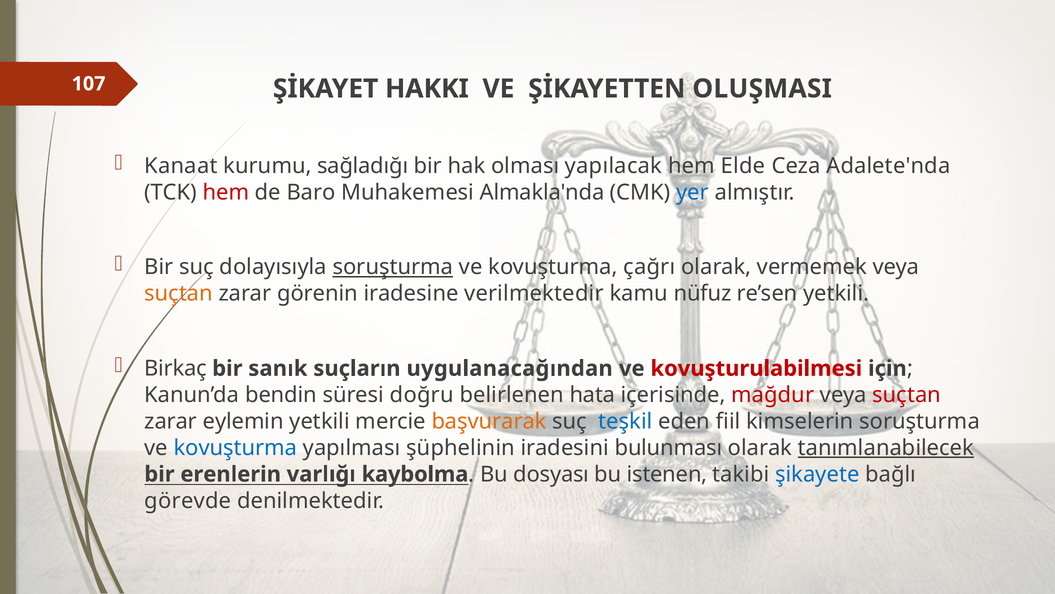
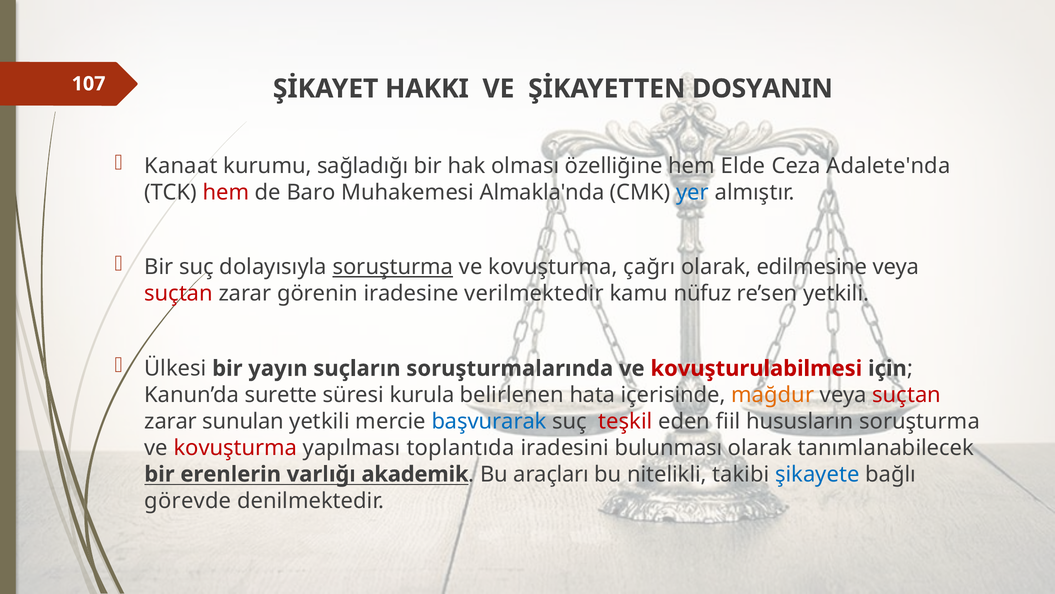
OLUŞMASI: OLUŞMASI -> DOSYANIN
yapılacak: yapılacak -> özelliğine
vermemek: vermemek -> edilmesine
suçtan at (179, 293) colour: orange -> red
Birkaç: Birkaç -> Ülkesi
sanık: sanık -> yayın
uygulanacağından: uygulanacağından -> soruşturmalarında
bendin: bendin -> surette
doğru: doğru -> kurula
mağdur colour: red -> orange
eylemin: eylemin -> sunulan
başvurarak colour: orange -> blue
teşkil colour: blue -> red
kimselerin: kimselerin -> hususların
kovuşturma at (235, 447) colour: blue -> red
şüphelinin: şüphelinin -> toplantıda
tanımlanabilecek underline: present -> none
kaybolma: kaybolma -> akademik
dosyası: dosyası -> araçları
istenen: istenen -> nitelikli
